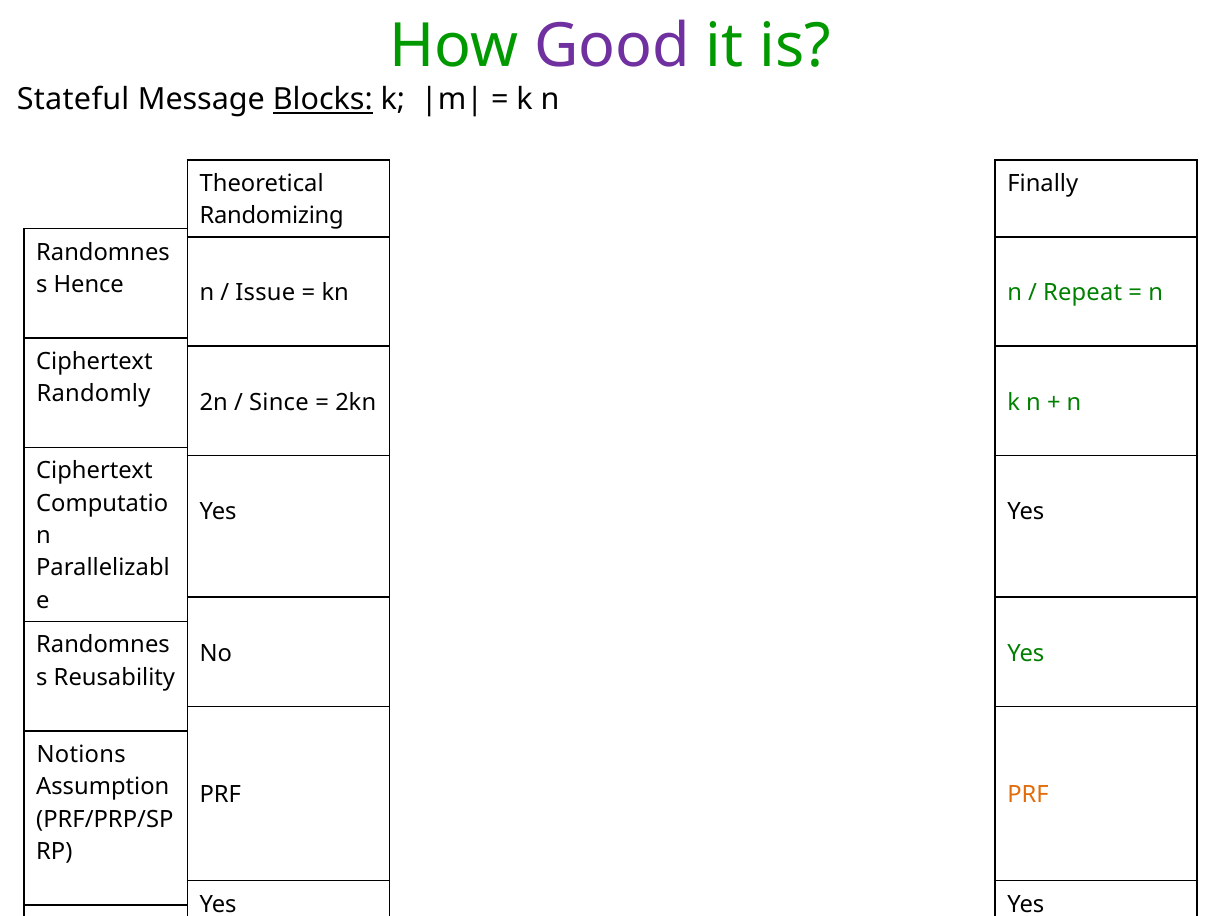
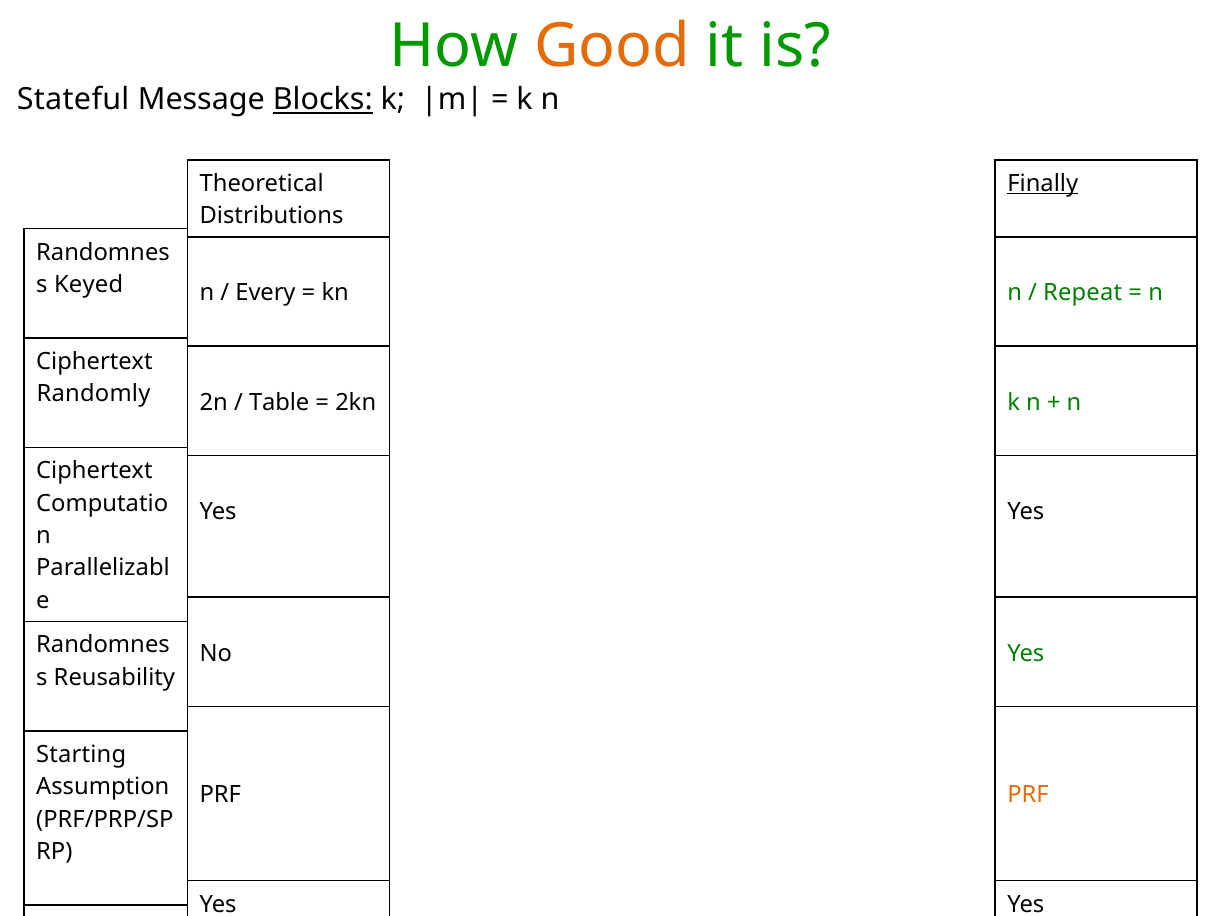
Good colour: purple -> orange
Finally underline: none -> present
Randomizing: Randomizing -> Distributions
Hence: Hence -> Keyed
Issue: Issue -> Every
Since: Since -> Table
Notions: Notions -> Starting
